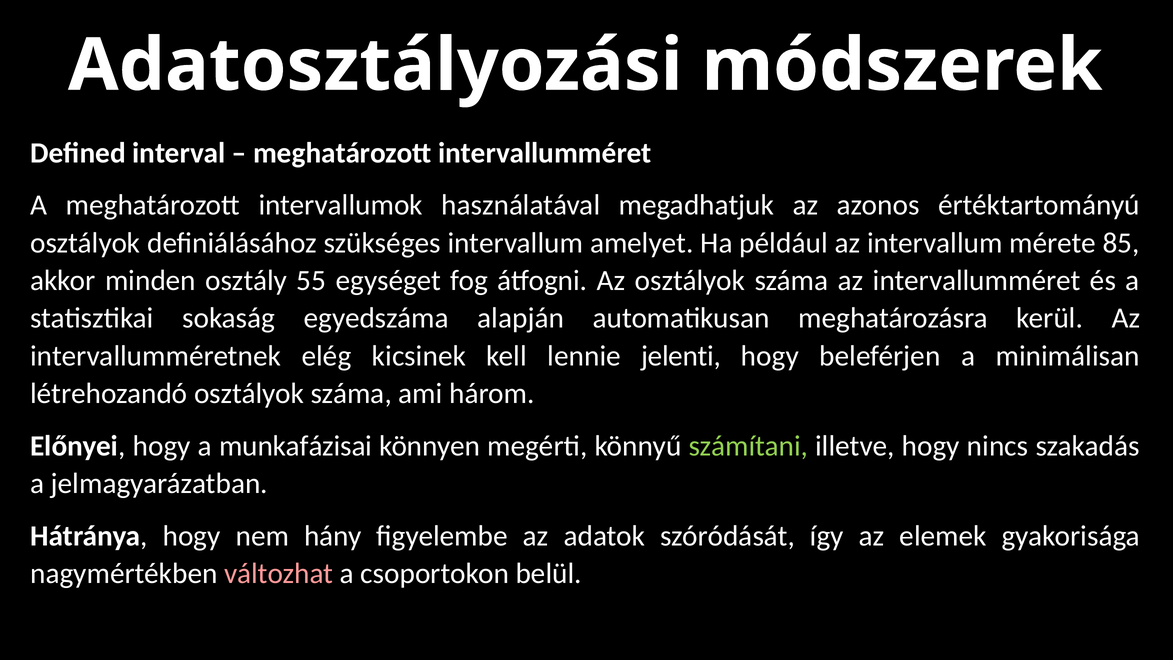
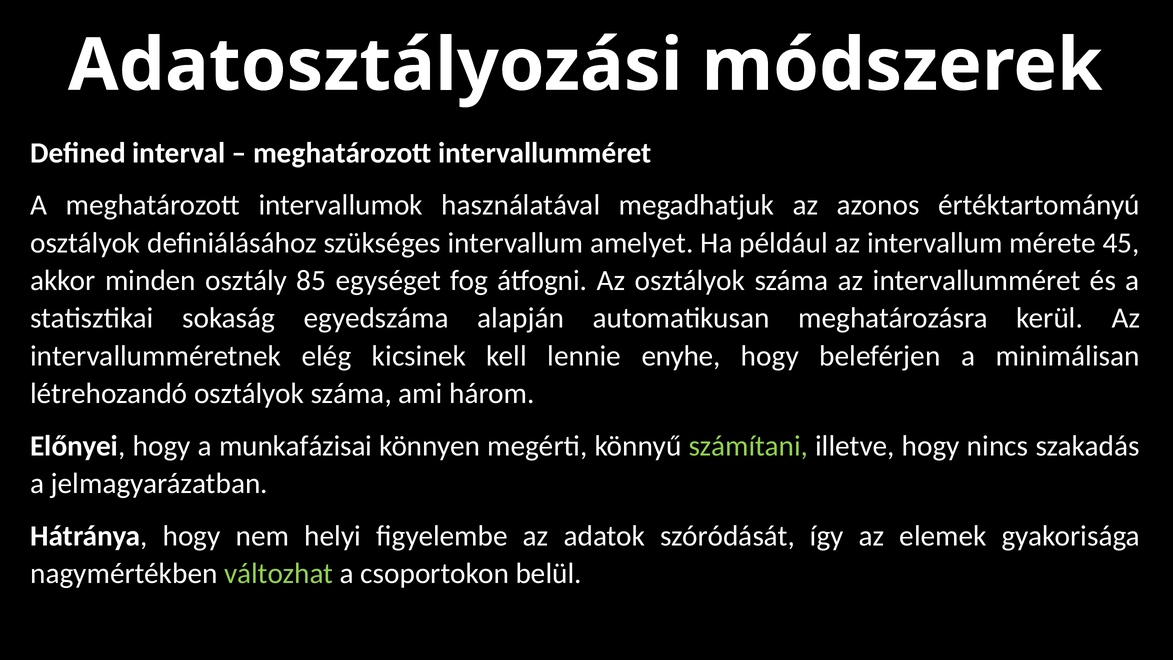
85: 85 -> 45
55: 55 -> 85
jelenti: jelenti -> enyhe
hány: hány -> helyi
változhat colour: pink -> light green
